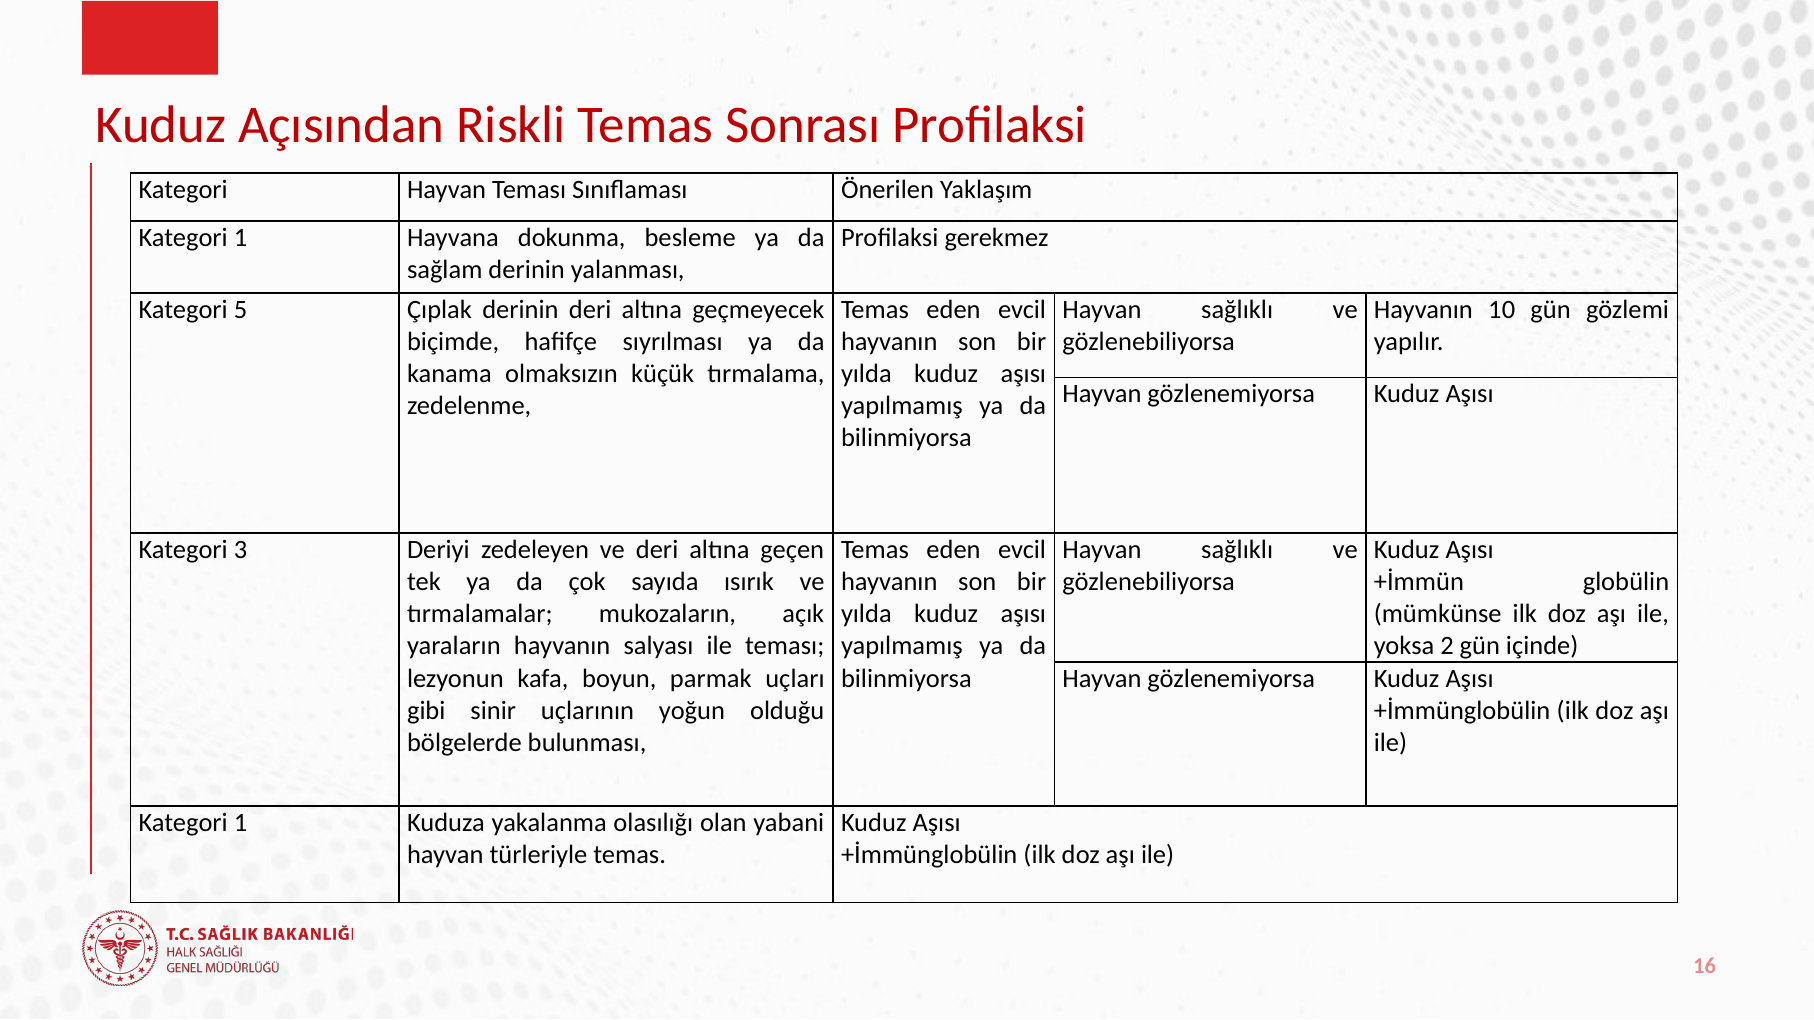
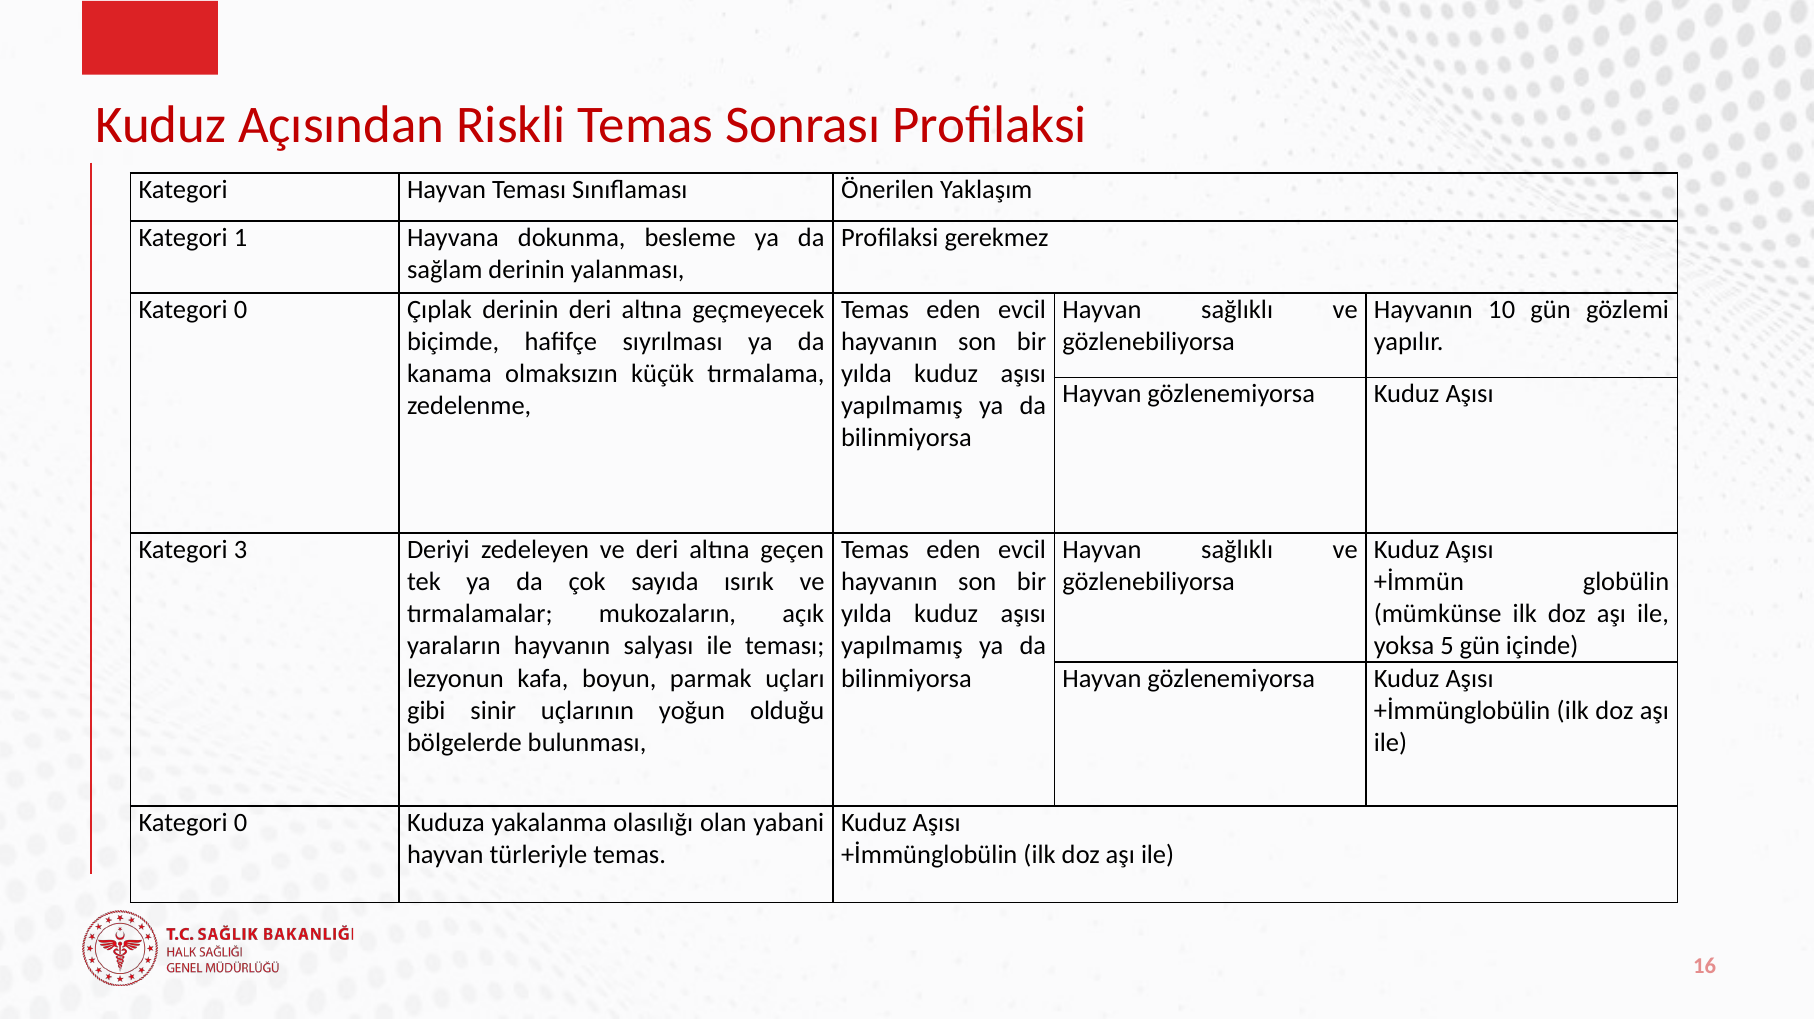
5 at (241, 310): 5 -> 0
2: 2 -> 5
1 at (241, 823): 1 -> 0
